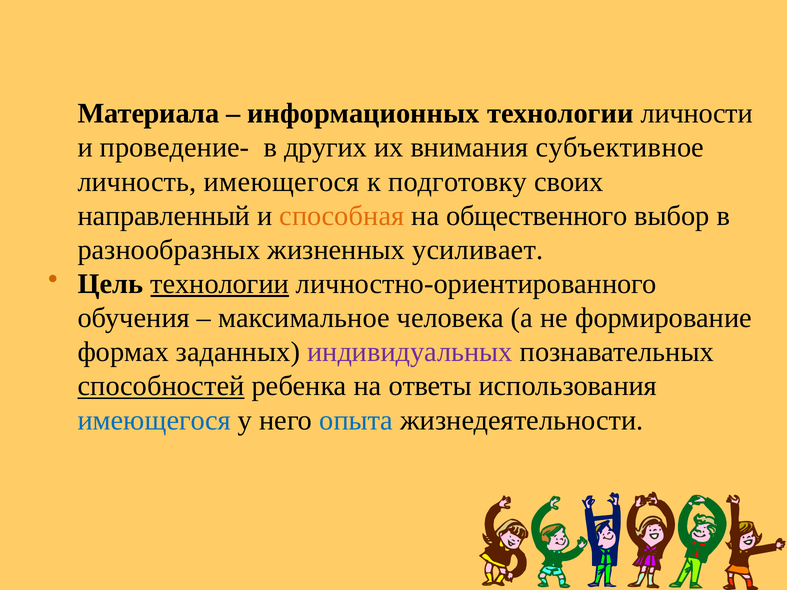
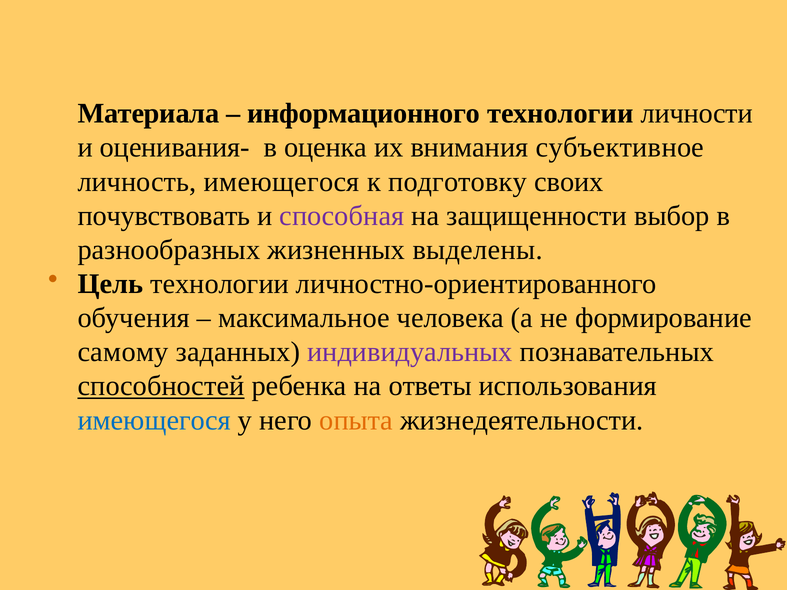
информационных: информационных -> информационного
проведение-: проведение- -> оценивания-
других: других -> оценка
направленный: направленный -> почувствовать
способная colour: orange -> purple
общественного: общественного -> защищенности
усиливает: усиливает -> выделены
технологии at (220, 284) underline: present -> none
формах: формах -> самому
опыта colour: blue -> orange
